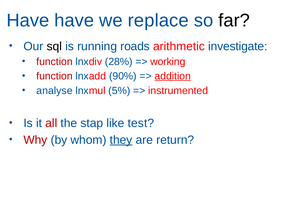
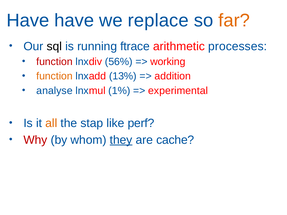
far colour: black -> orange
roads: roads -> ftrace
investigate: investigate -> processes
28%: 28% -> 56%
function at (55, 76) colour: red -> orange
90%: 90% -> 13%
addition underline: present -> none
5%: 5% -> 1%
instrumented: instrumented -> experimental
all colour: red -> orange
test: test -> perf
return: return -> cache
